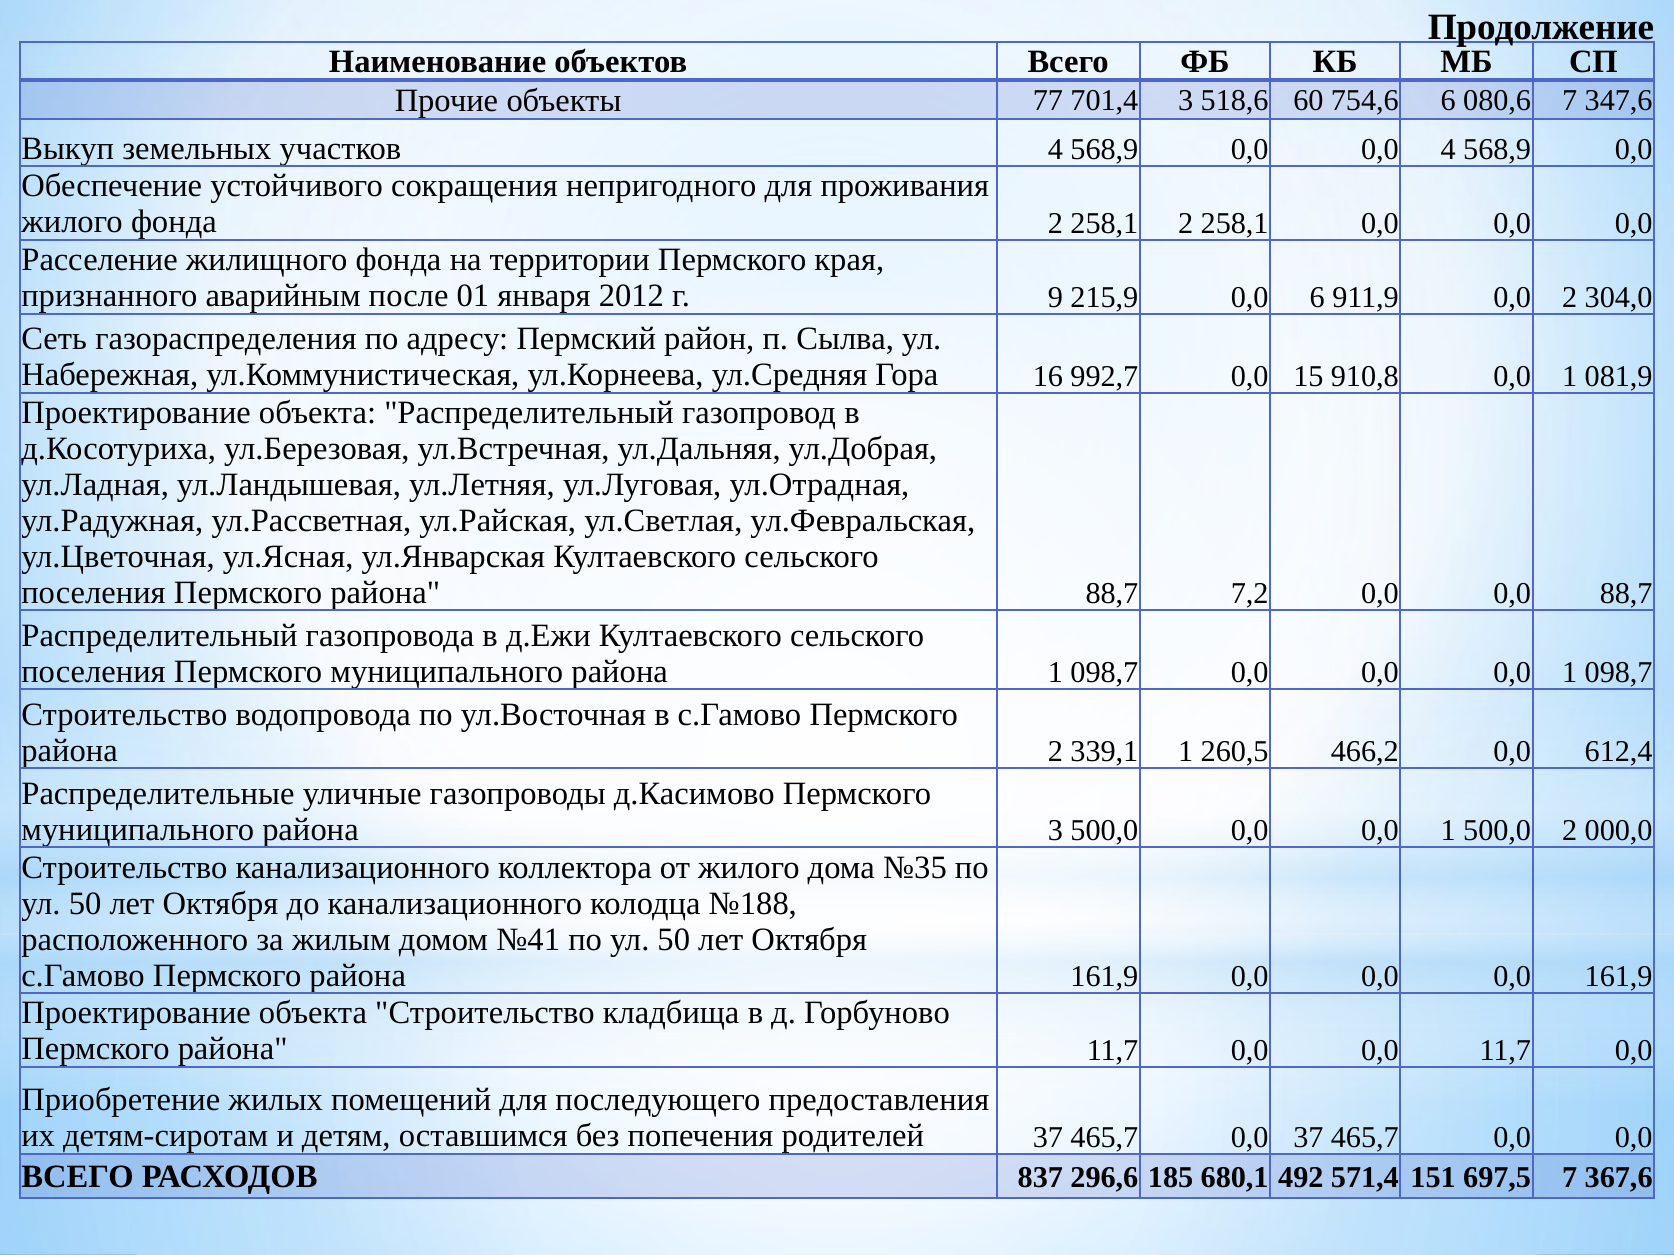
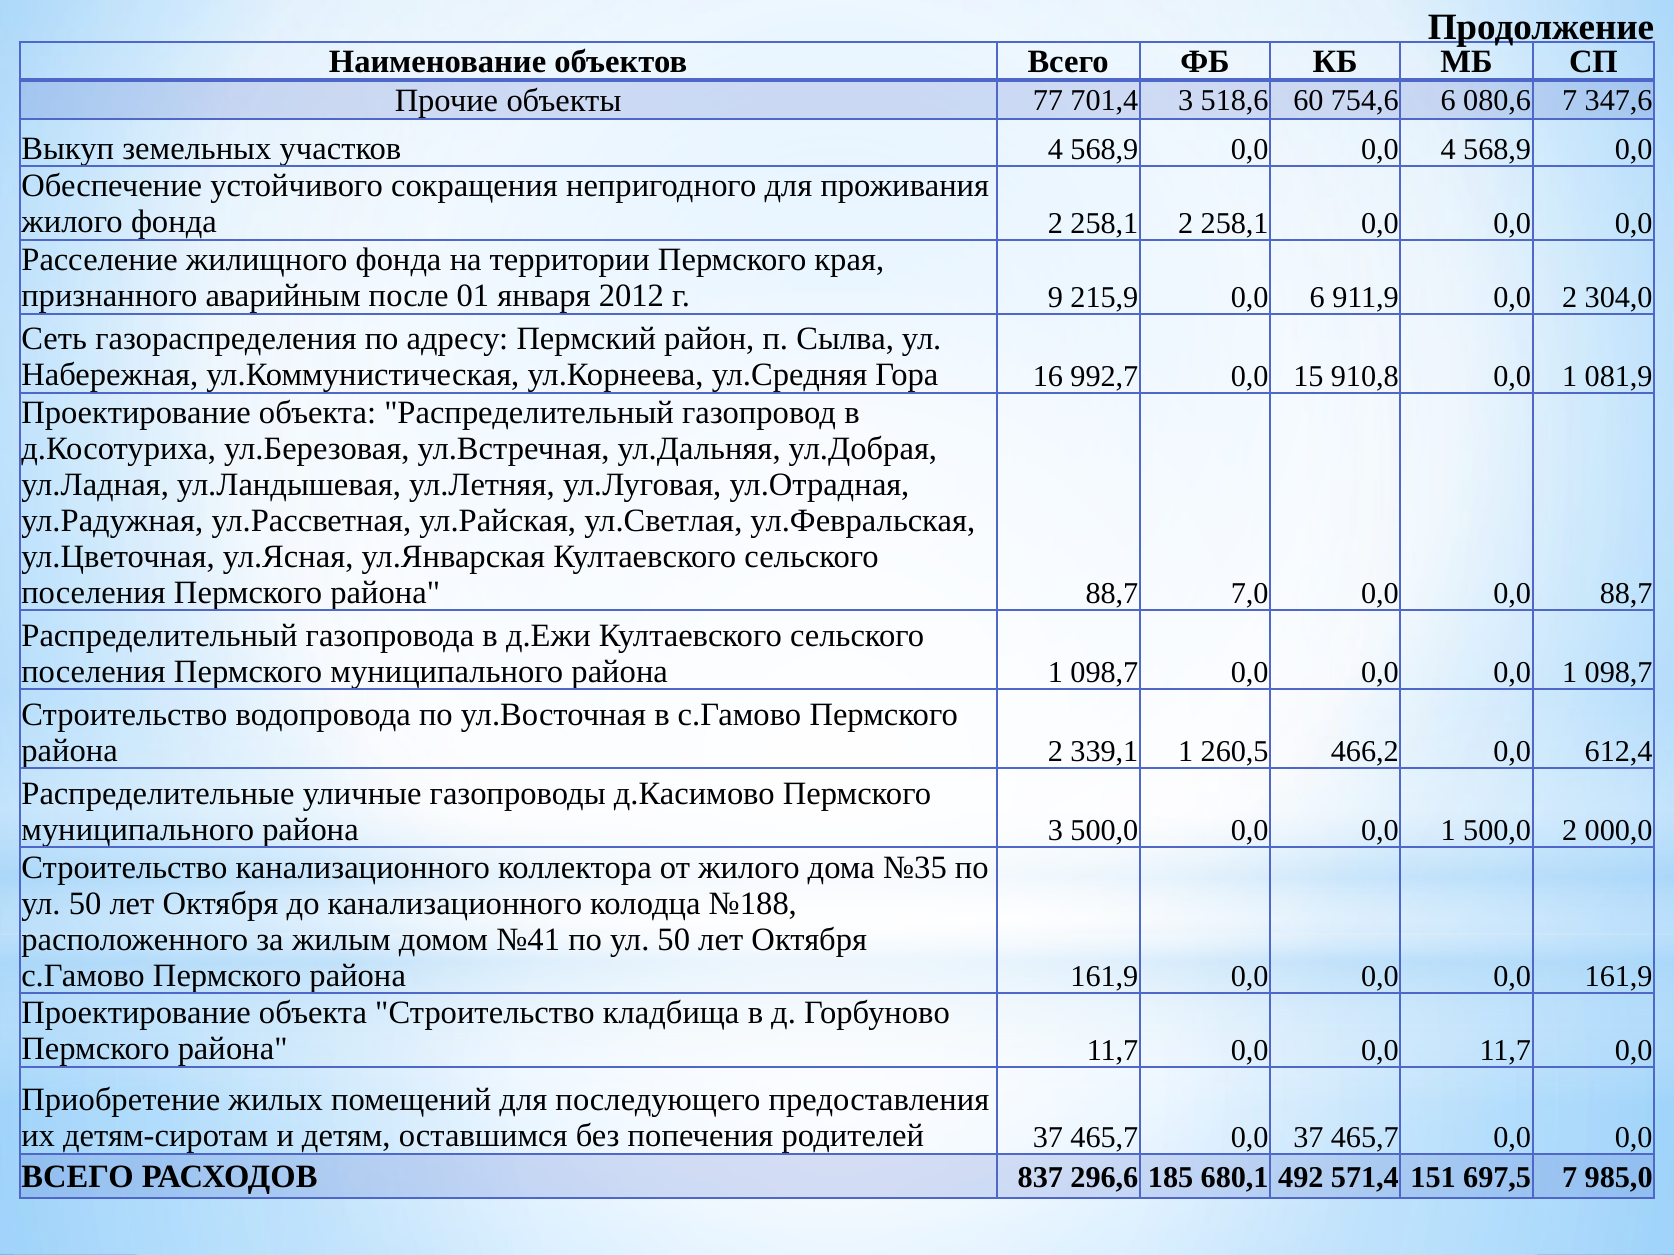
7,2: 7,2 -> 7,0
367,6: 367,6 -> 985,0
